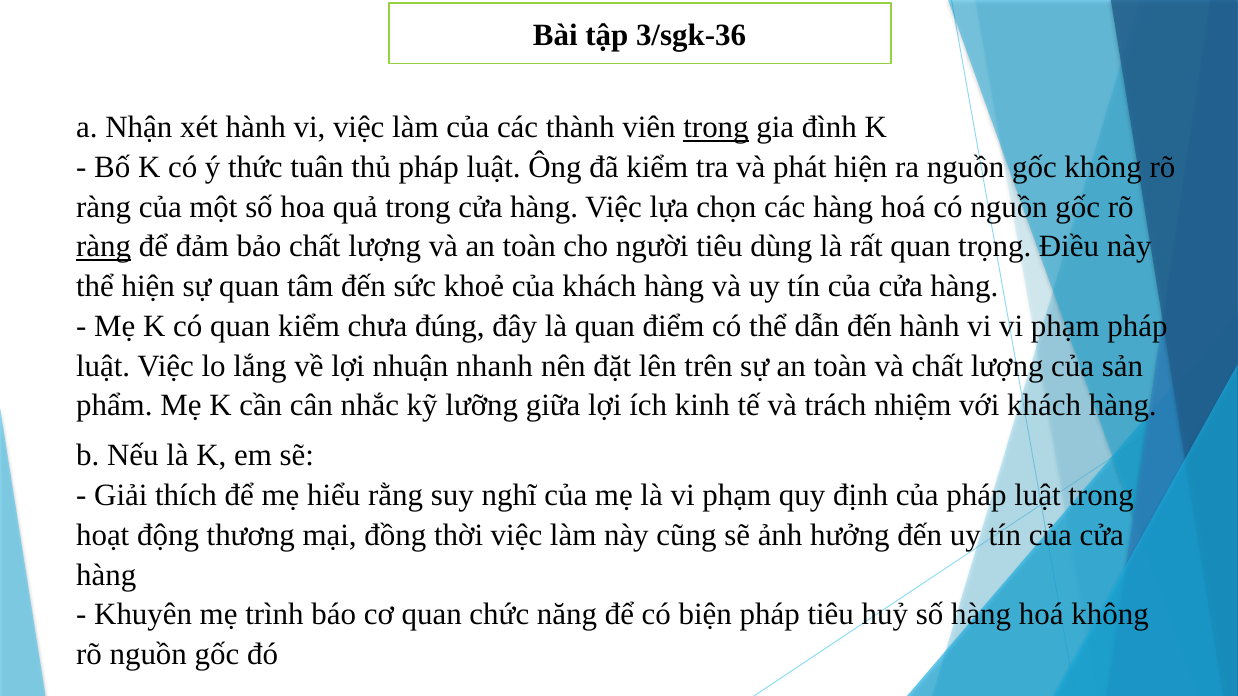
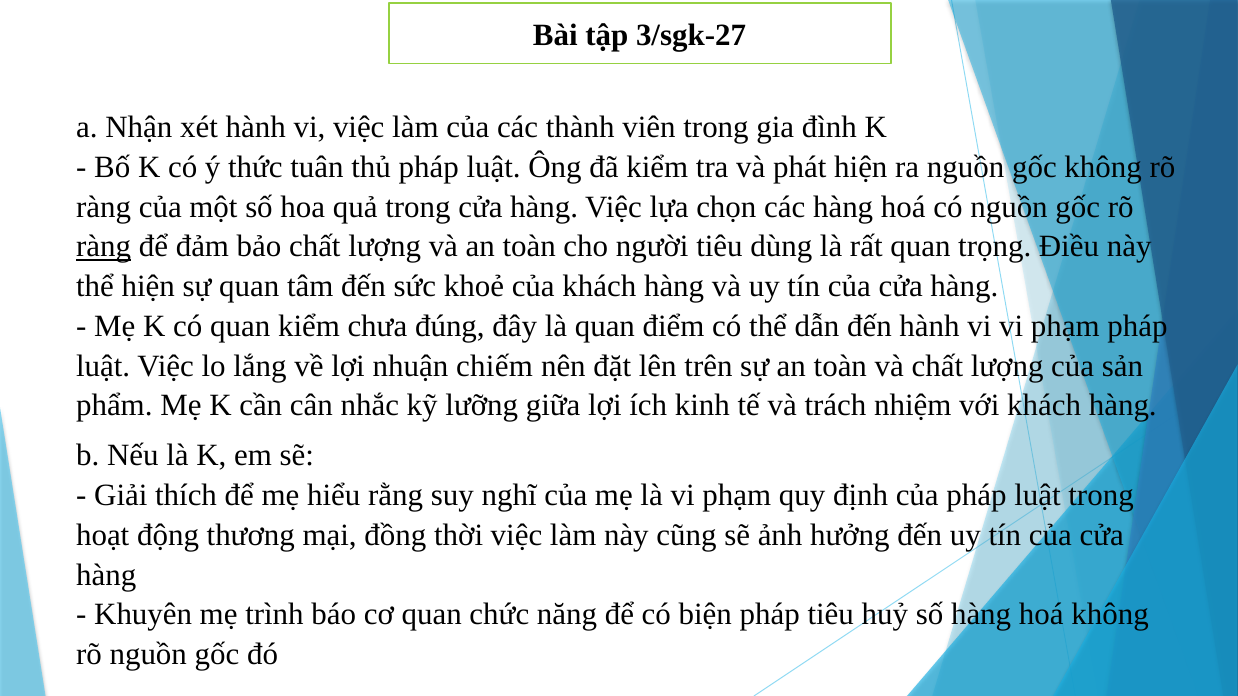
3/sgk-36: 3/sgk-36 -> 3/sgk-27
trong at (716, 128) underline: present -> none
nhanh: nhanh -> chiếm
